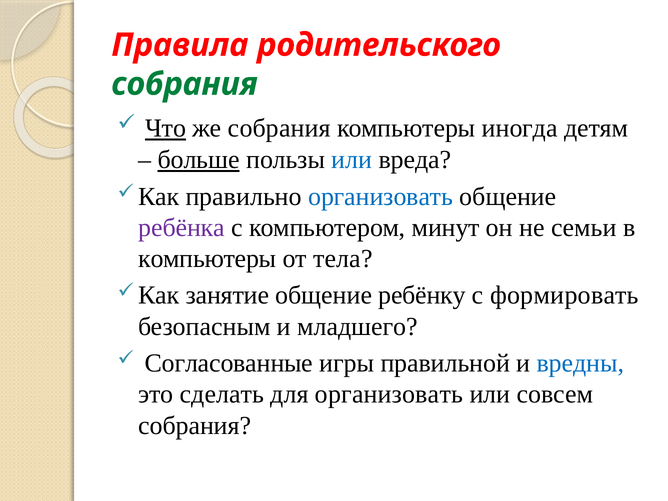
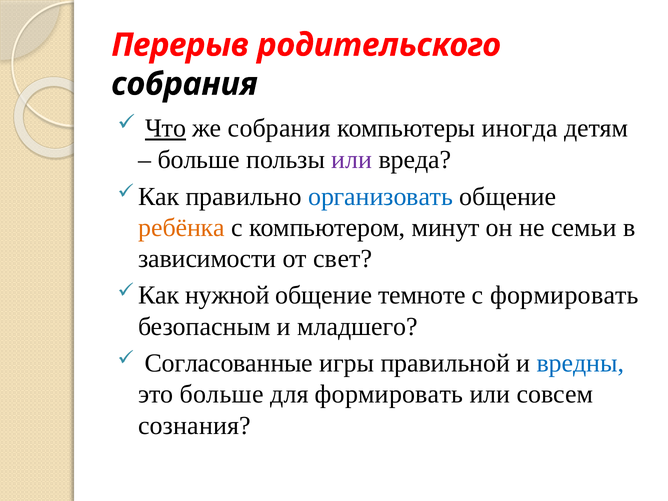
Правила: Правила -> Перерыв
собрания at (185, 84) colour: green -> black
больше at (199, 160) underline: present -> none
или at (352, 160) colour: blue -> purple
ребёнка colour: purple -> orange
компьютеры at (207, 259): компьютеры -> зависимости
тела: тела -> свет
занятие: занятие -> нужной
ребёнку: ребёнку -> темноте
это сделать: сделать -> больше
для организовать: организовать -> формировать
собрания at (195, 425): собрания -> сознания
